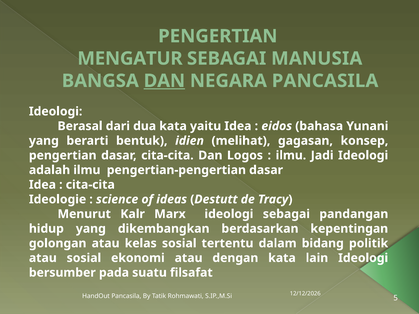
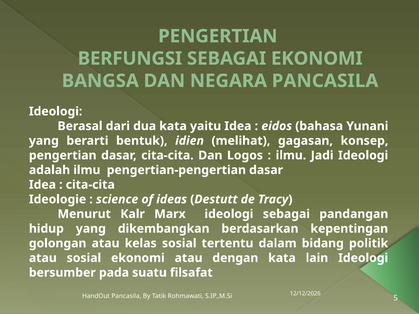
MENGATUR: MENGATUR -> BERFUNGSI
SEBAGAI MANUSIA: MANUSIA -> EKONOMI
DAN at (164, 81) underline: present -> none
